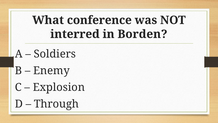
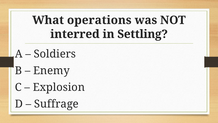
conference: conference -> operations
Borden: Borden -> Settling
Through: Through -> Suffrage
